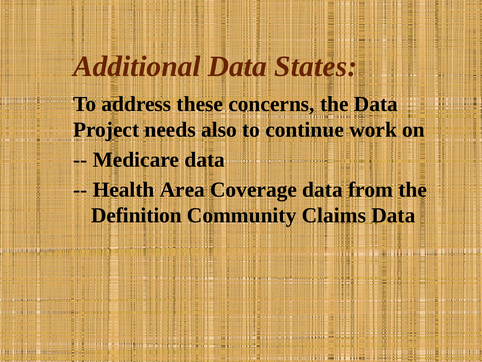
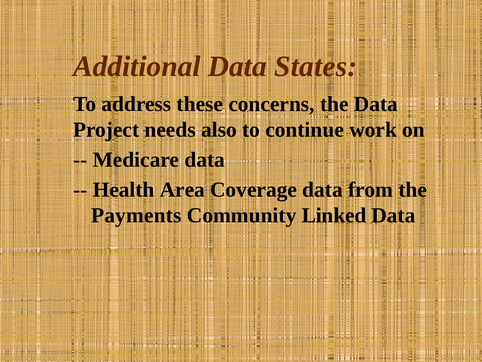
Definition: Definition -> Payments
Claims: Claims -> Linked
